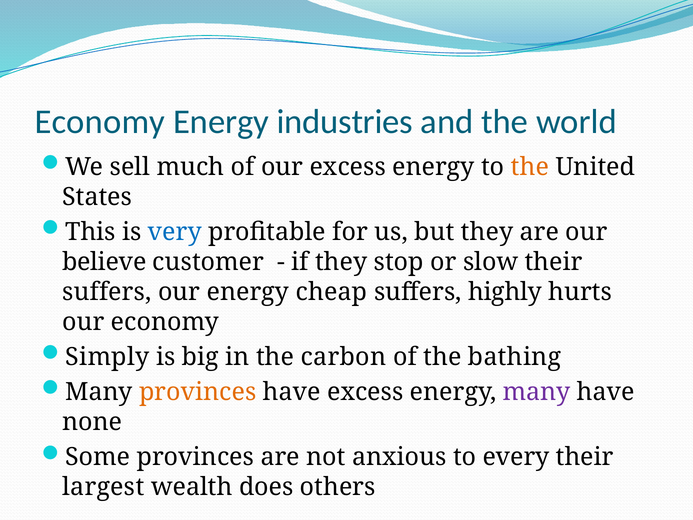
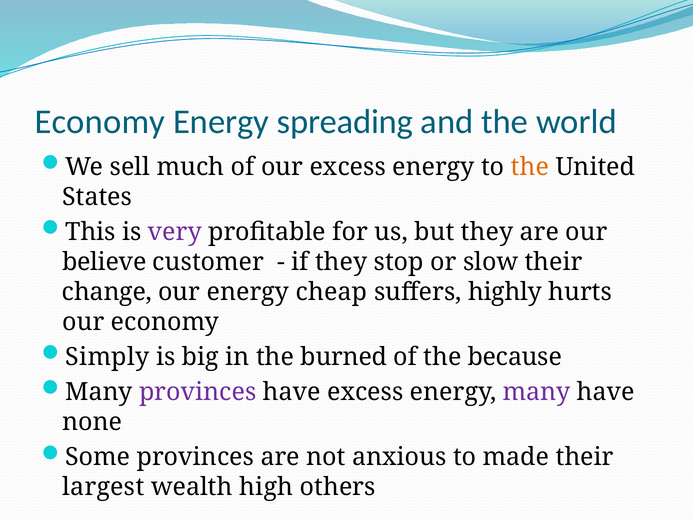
industries: industries -> spreading
very colour: blue -> purple
suffers at (107, 292): suffers -> change
carbon: carbon -> burned
bathing: bathing -> because
provinces at (198, 392) colour: orange -> purple
every: every -> made
does: does -> high
